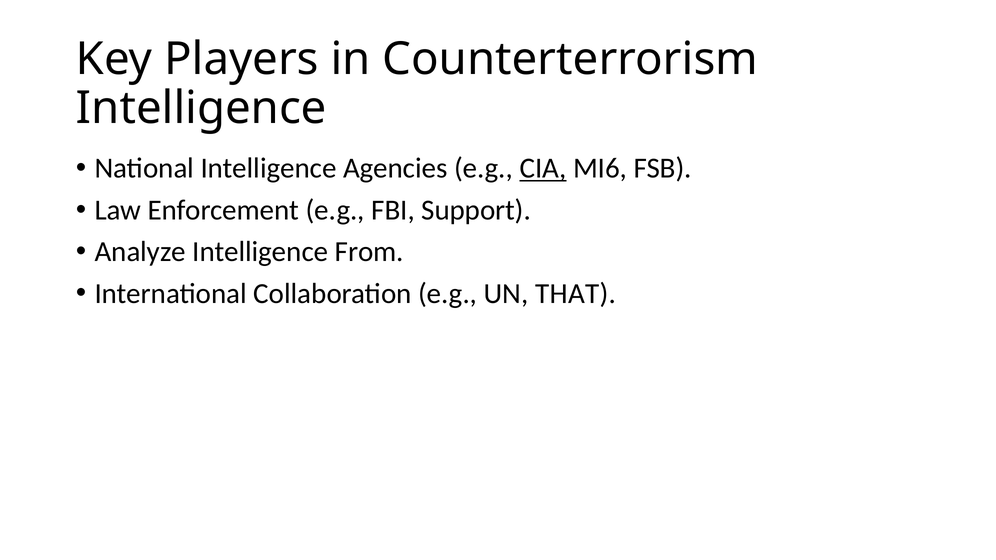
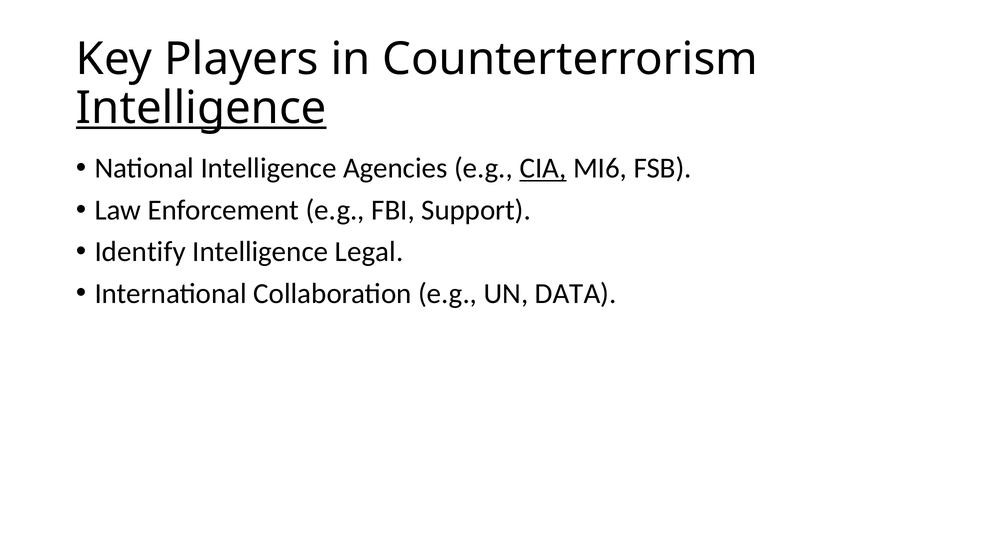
Intelligence at (201, 108) underline: none -> present
Analyze: Analyze -> Identify
From: From -> Legal
THAT: THAT -> DATA
